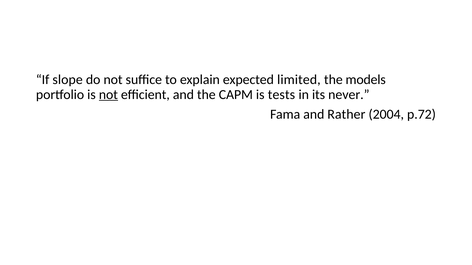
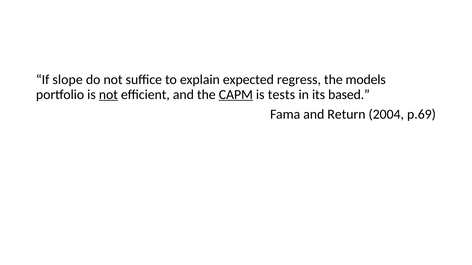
limited: limited -> regress
CAPM underline: none -> present
never: never -> based
Rather: Rather -> Return
p.72: p.72 -> p.69
